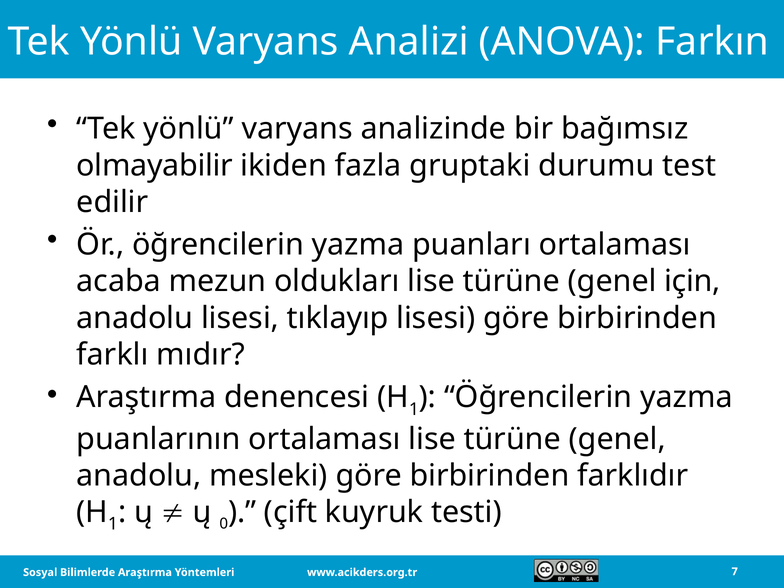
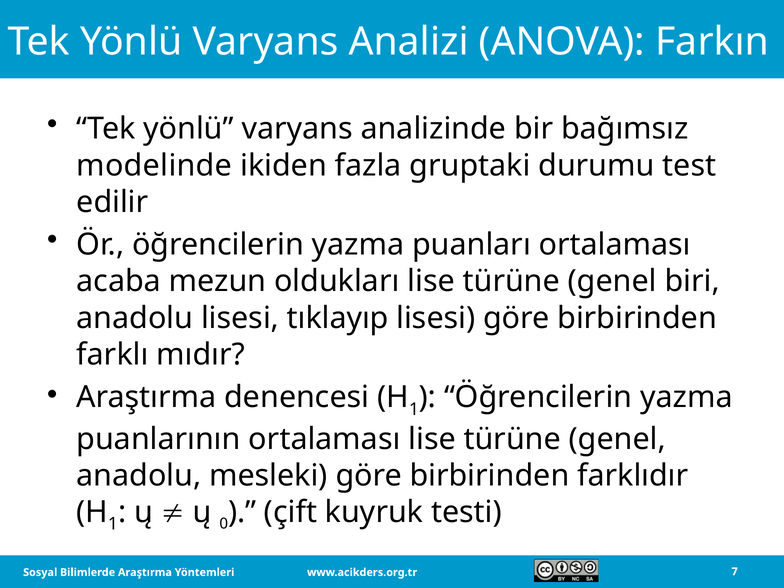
olmayabilir: olmayabilir -> modelinde
için: için -> biri
